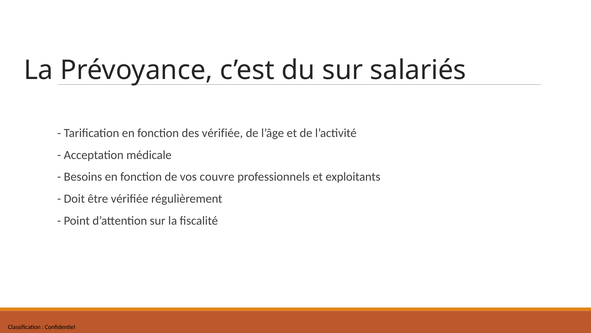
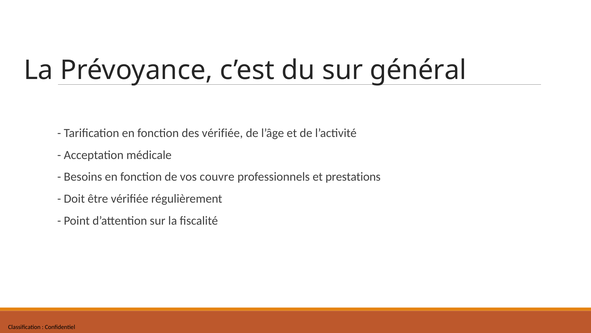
salariés: salariés -> général
exploitants: exploitants -> prestations
